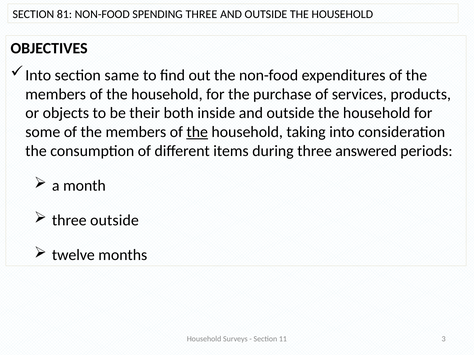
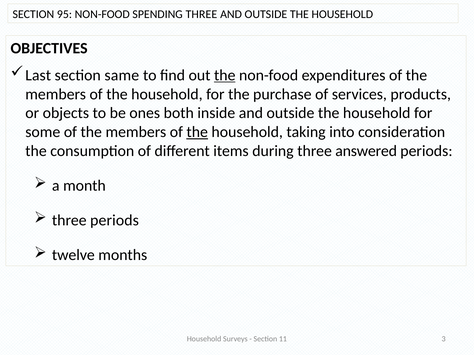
81: 81 -> 95
Into at (38, 75): Into -> Last
the at (225, 75) underline: none -> present
their: their -> ones
three outside: outside -> periods
